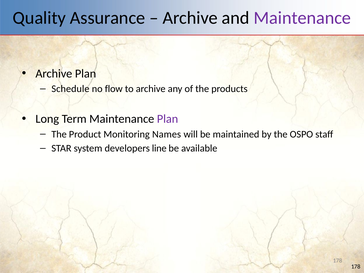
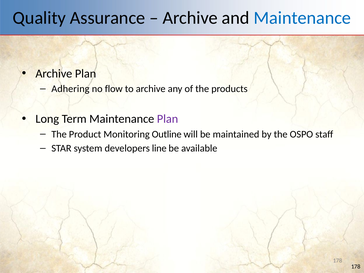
Maintenance at (302, 18) colour: purple -> blue
Schedule: Schedule -> Adhering
Names: Names -> Outline
